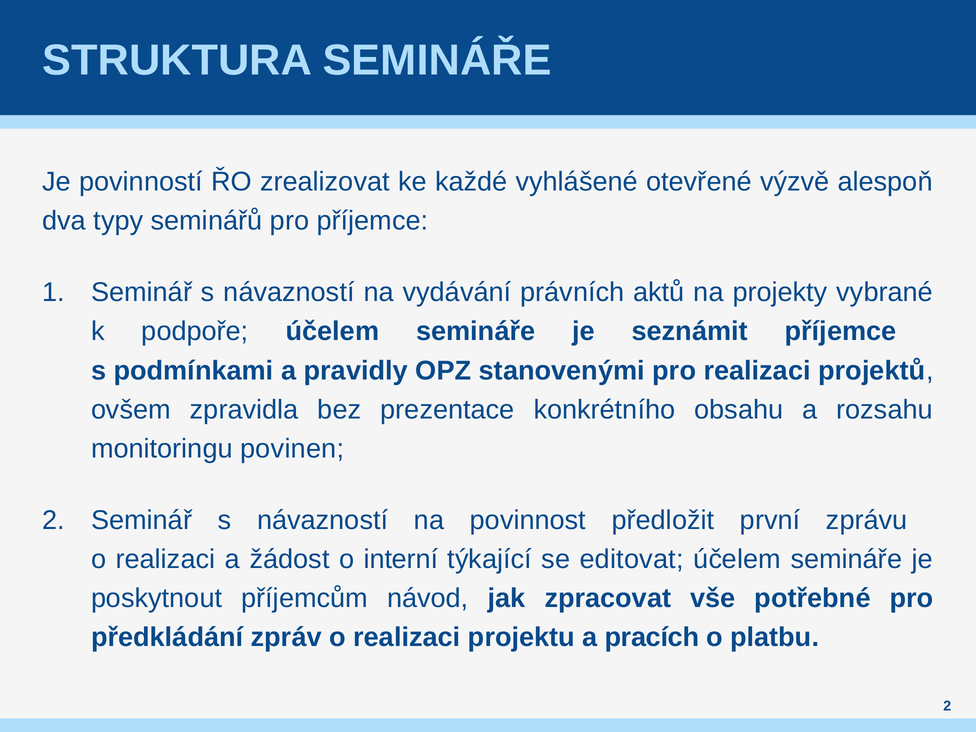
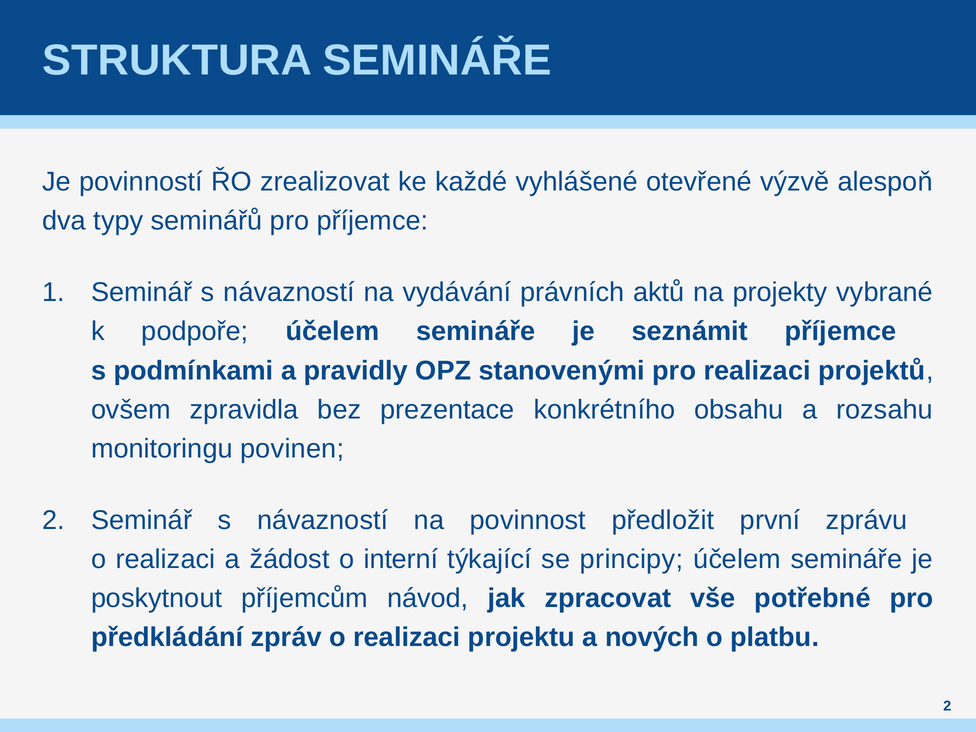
editovat: editovat -> principy
pracích: pracích -> nových
